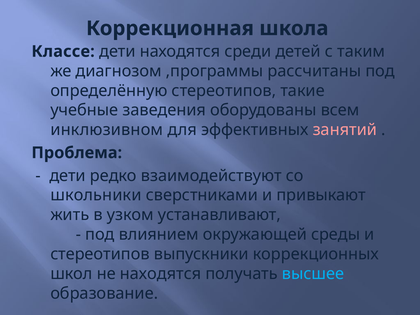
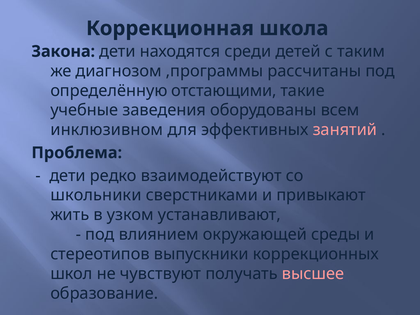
Классе: Классе -> Закона
определённую стереотипов: стереотипов -> отстающими
не находятся: находятся -> чувствуют
высшее colour: light blue -> pink
